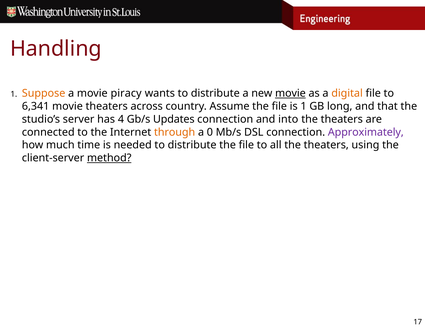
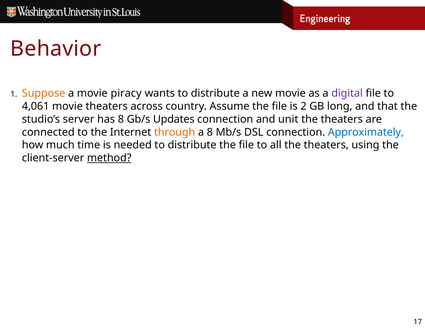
Handling: Handling -> Behavior
movie at (290, 93) underline: present -> none
digital colour: orange -> purple
6,341: 6,341 -> 4,061
is 1: 1 -> 2
has 4: 4 -> 8
into: into -> unit
a 0: 0 -> 8
Approximately colour: purple -> blue
